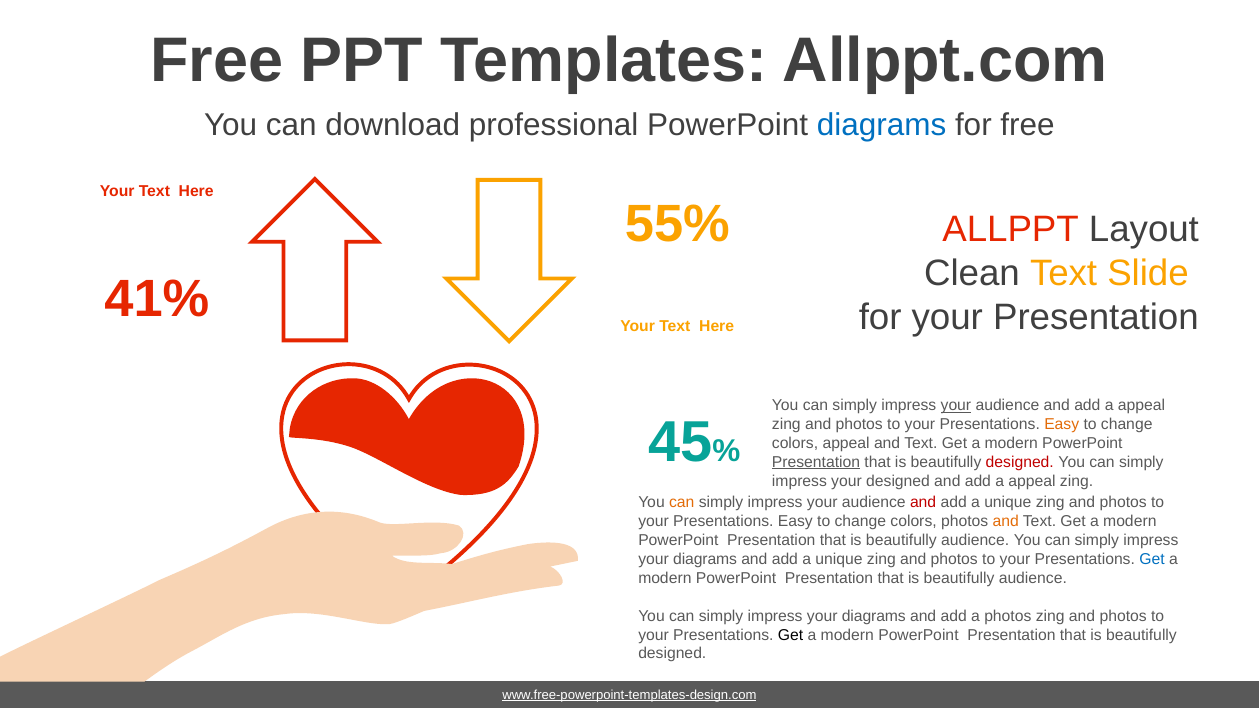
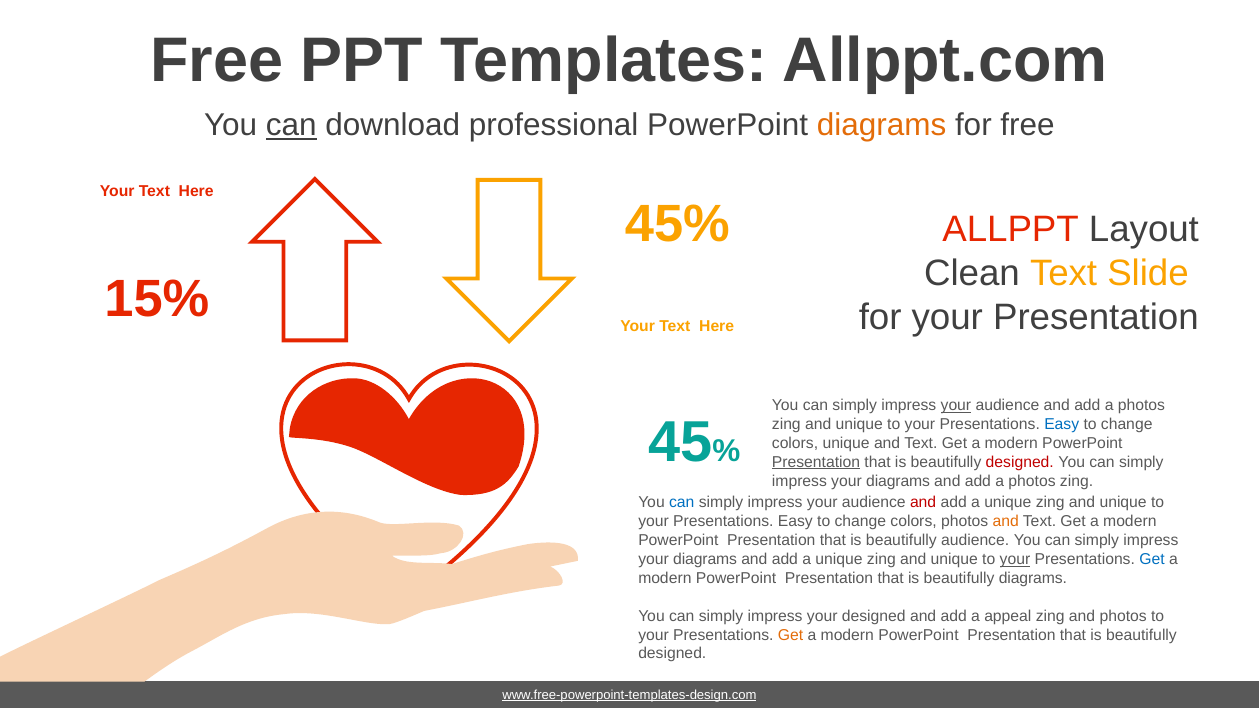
can at (291, 125) underline: none -> present
diagrams at (882, 125) colour: blue -> orange
55%: 55% -> 45%
41%: 41% -> 15%
appeal at (1142, 405): appeal -> photos
photos at (859, 424): photos -> unique
Easy at (1062, 424) colour: orange -> blue
colors appeal: appeal -> unique
designed at (898, 481): designed -> diagrams
appeal at (1032, 481): appeal -> photos
can at (682, 503) colour: orange -> blue
photos at (1123, 503): photos -> unique
photos at (954, 560): photos -> unique
your at (1015, 560) underline: none -> present
audience at (1033, 578): audience -> diagrams
diagrams at (874, 616): diagrams -> designed
a photos: photos -> appeal
Get at (791, 635) colour: black -> orange
